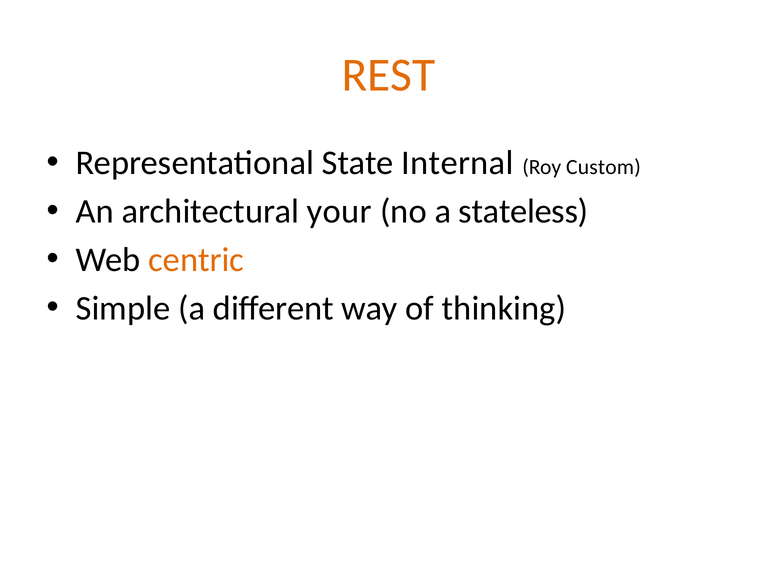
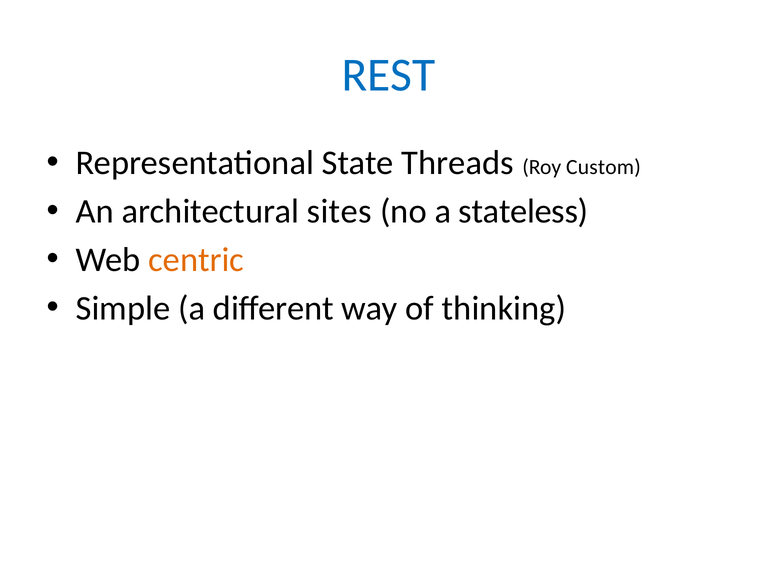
REST colour: orange -> blue
Internal: Internal -> Threads
your: your -> sites
